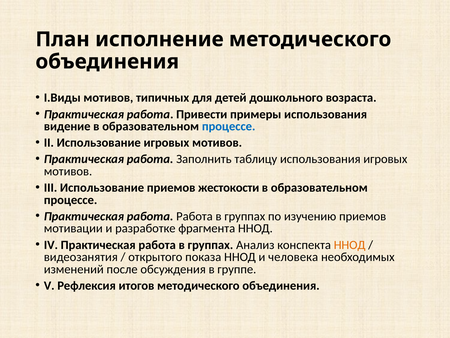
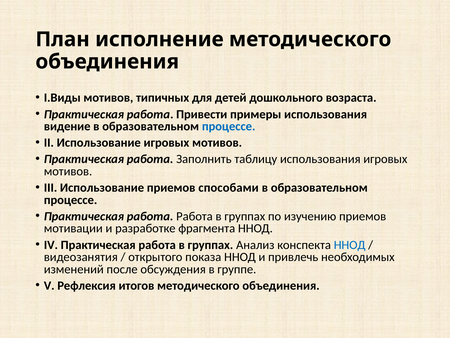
жестокости: жестокости -> способами
ННОД at (350, 245) colour: orange -> blue
человека: человека -> привлечь
